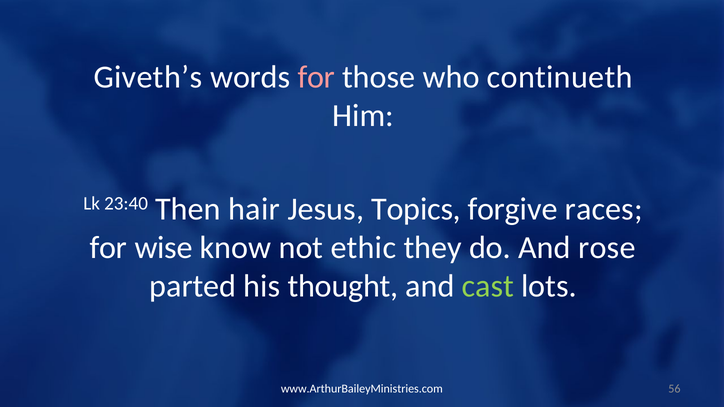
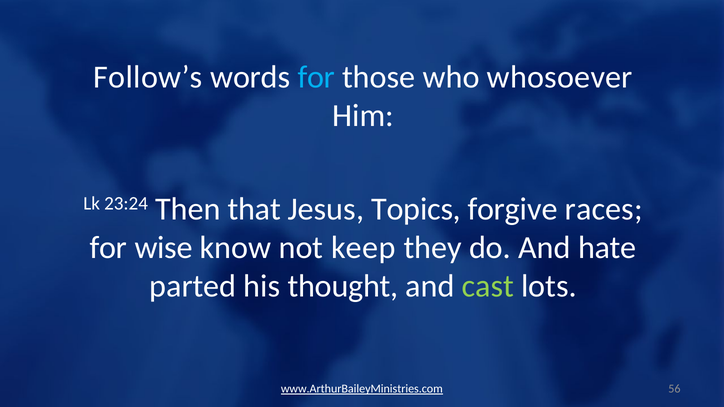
Giveth’s: Giveth’s -> Follow’s
for at (316, 77) colour: pink -> light blue
continueth: continueth -> whosoever
23:40: 23:40 -> 23:24
hair: hair -> that
ethic: ethic -> keep
rose: rose -> hate
www.ArthurBaileyMinistries.com underline: none -> present
